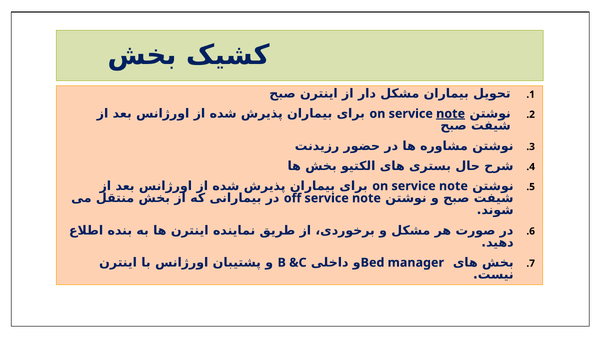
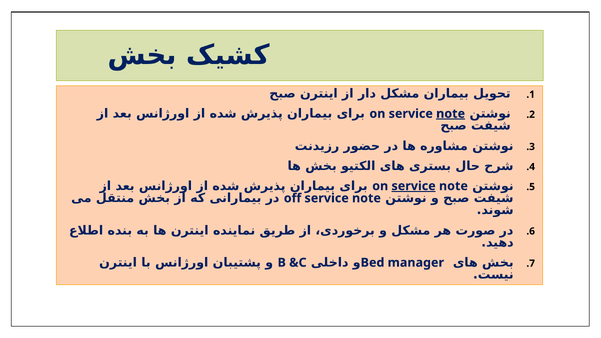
service at (414, 186) underline: none -> present
